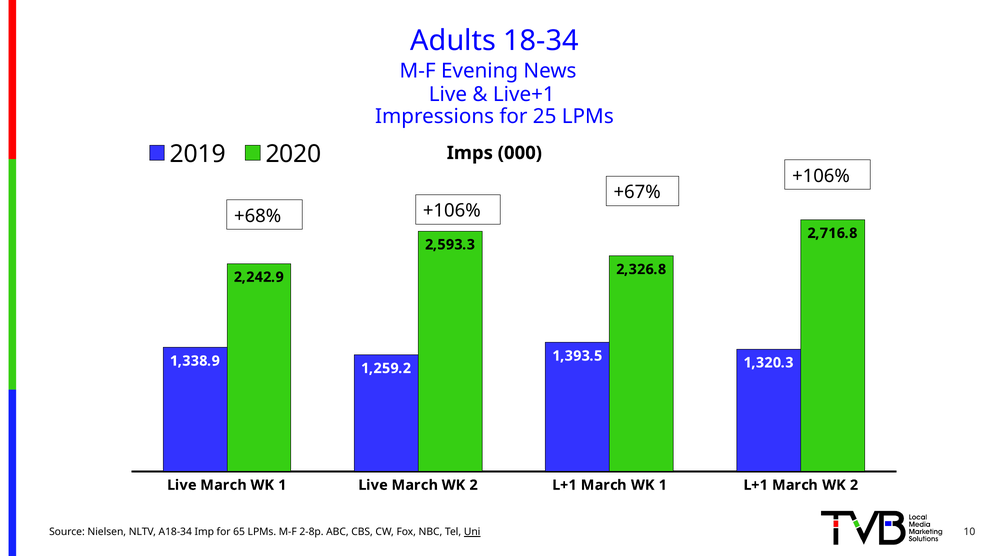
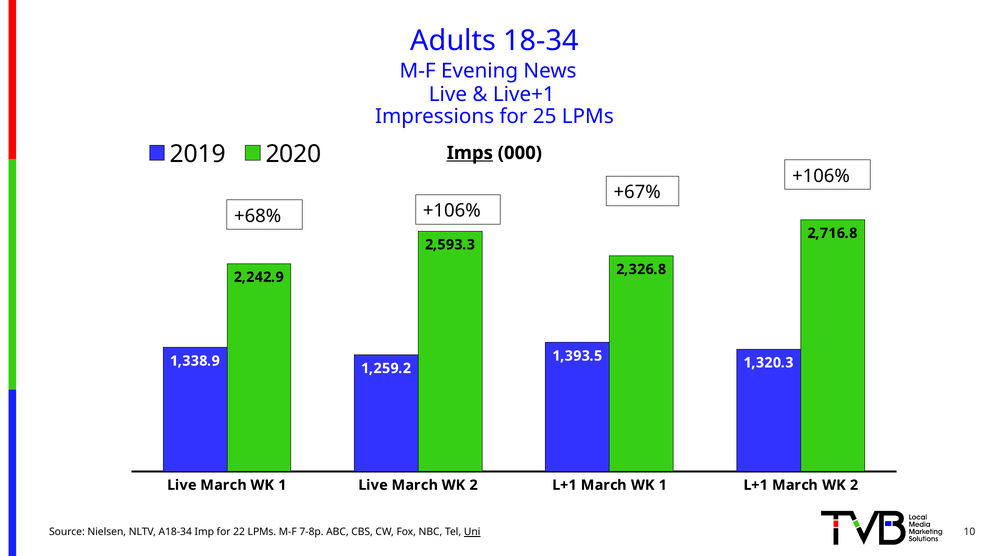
Imps underline: none -> present
65: 65 -> 22
2-8p: 2-8p -> 7-8p
